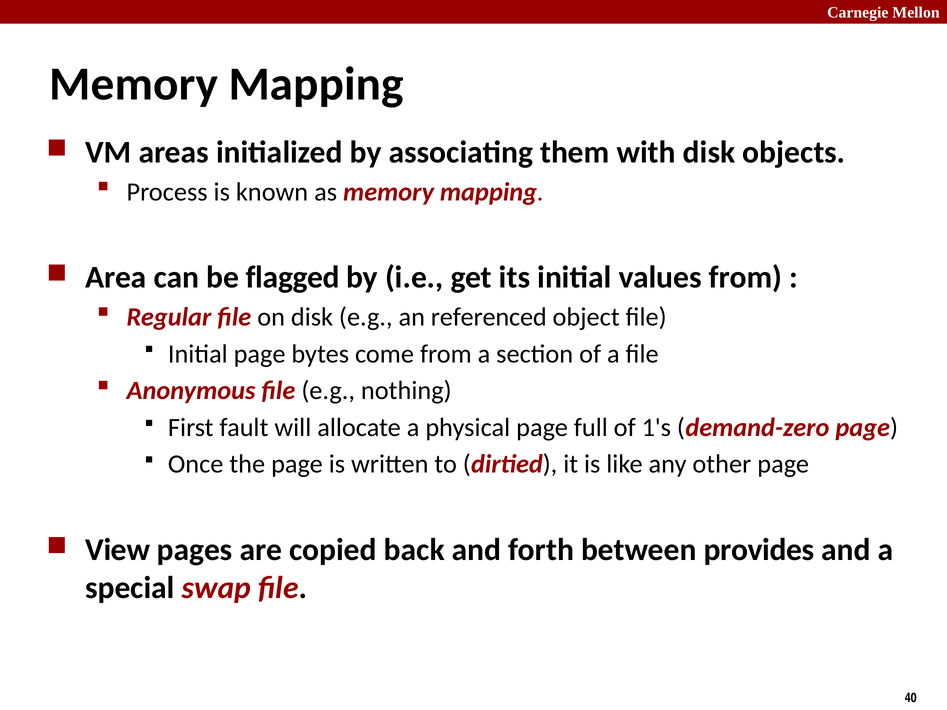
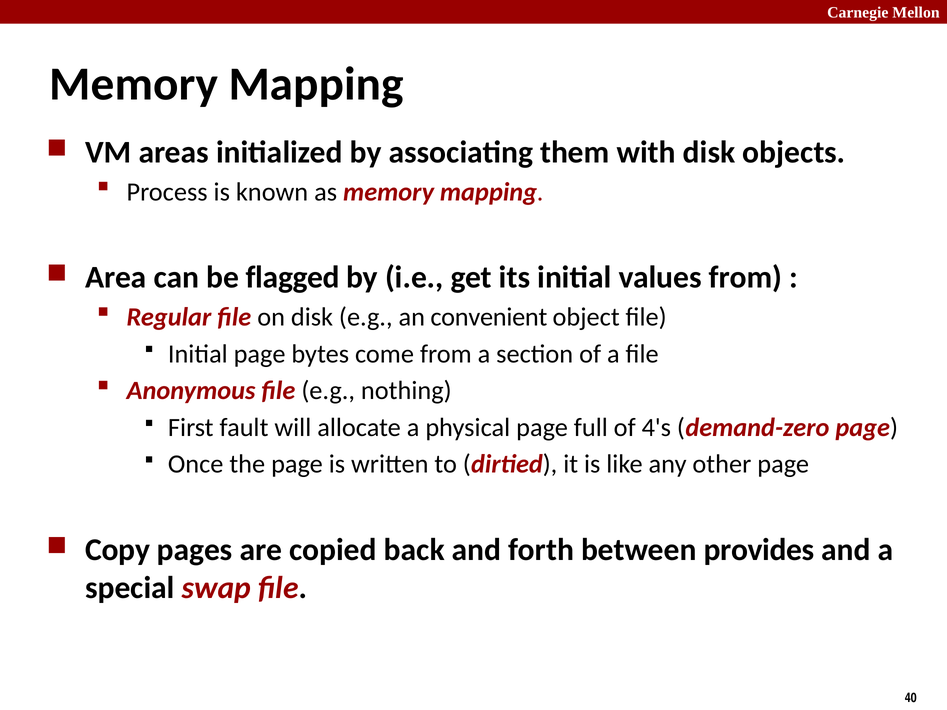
referenced: referenced -> convenient
1's: 1's -> 4's
View: View -> Copy
